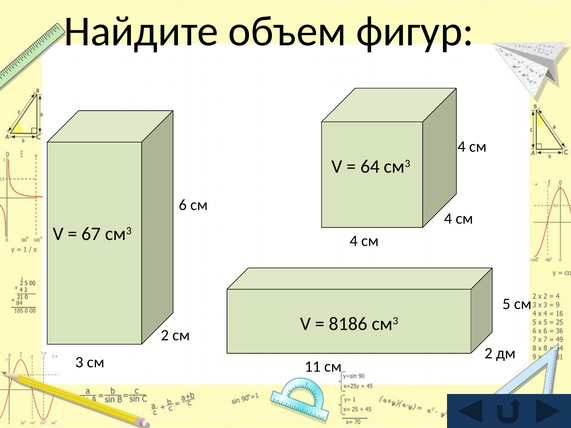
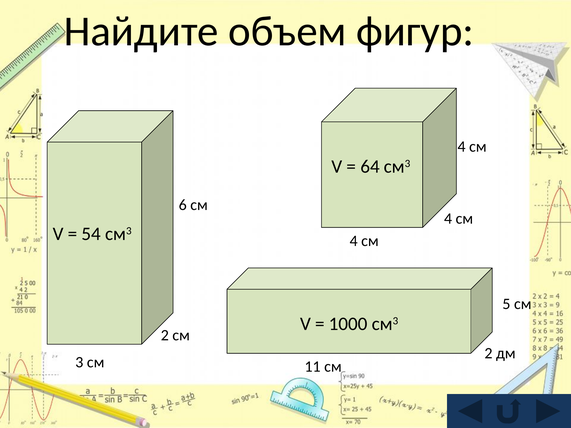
67: 67 -> 54
8186: 8186 -> 1000
